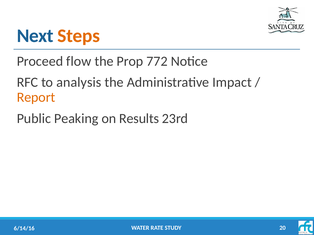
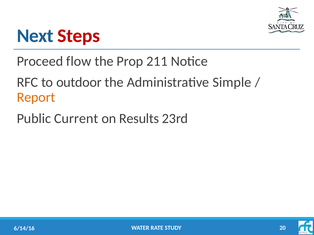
Steps colour: orange -> red
772: 772 -> 211
analysis: analysis -> outdoor
Impact: Impact -> Simple
Peaking: Peaking -> Current
